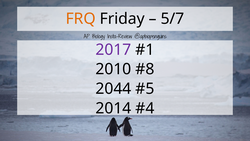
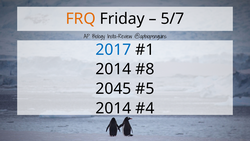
2017 colour: purple -> blue
2010 at (113, 69): 2010 -> 2014
2044: 2044 -> 2045
